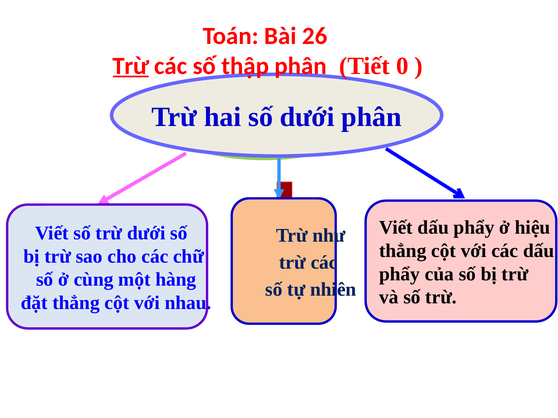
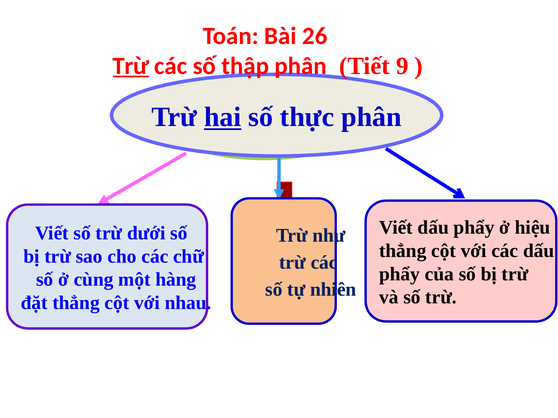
0: 0 -> 9
hai underline: none -> present
số dưới: dưới -> thực
